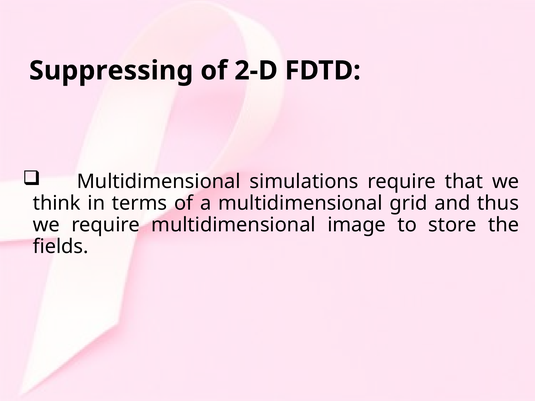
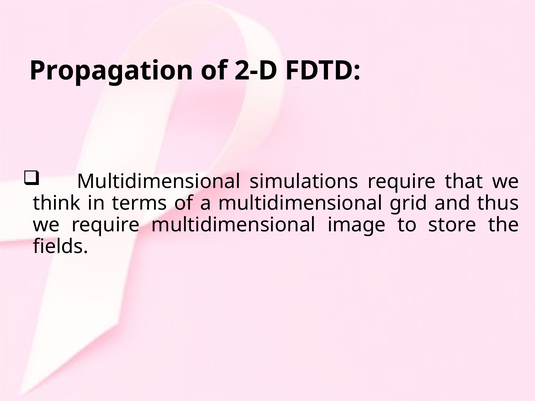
Suppressing: Suppressing -> Propagation
